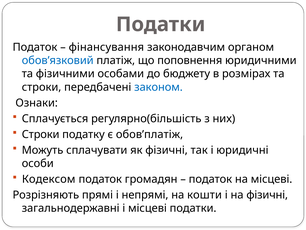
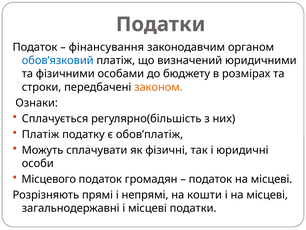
поповнення: поповнення -> визначений
законом colour: blue -> orange
Строки at (41, 134): Строки -> Платіж
Кодексом: Кодексом -> Місцевого
і на фізичні: фізичні -> місцеві
